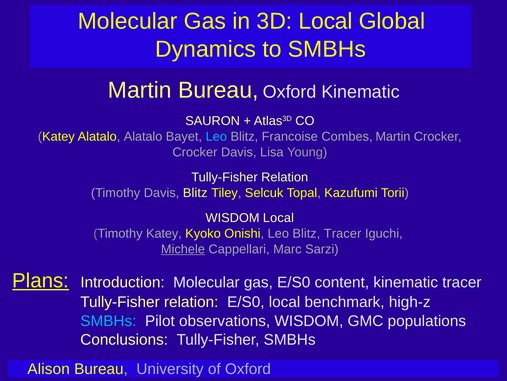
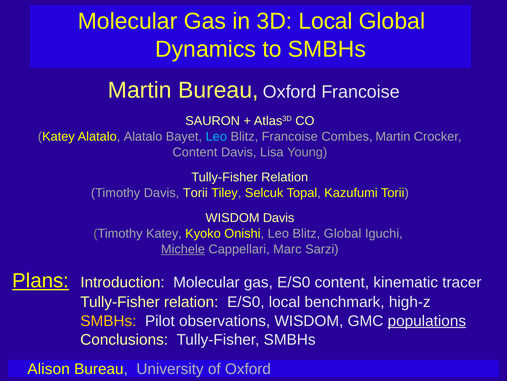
Oxford Kinematic: Kinematic -> Francoise
Crocker at (195, 152): Crocker -> Content
Davis Blitz: Blitz -> Torii
WISDOM Local: Local -> Davis
Blitz Tracer: Tracer -> Global
SMBHs at (108, 320) colour: light blue -> yellow
populations underline: none -> present
